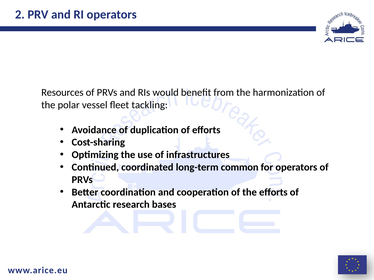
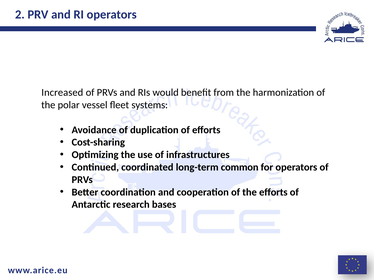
Resources: Resources -> Increased
tackling: tackling -> systems
